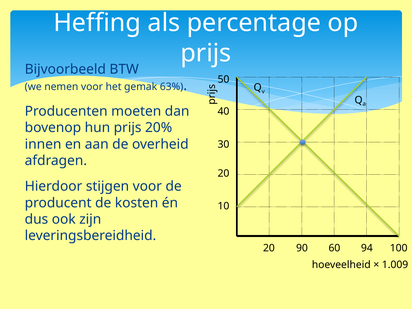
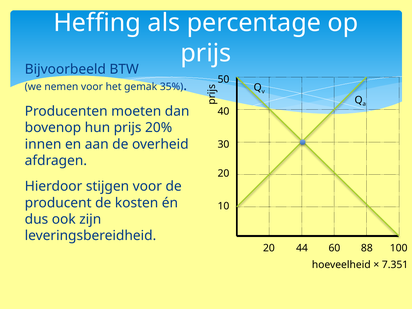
63%: 63% -> 35%
90: 90 -> 44
94: 94 -> 88
1.009: 1.009 -> 7.351
